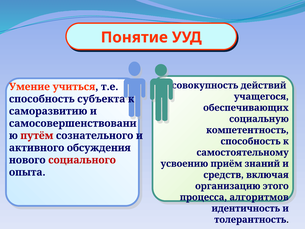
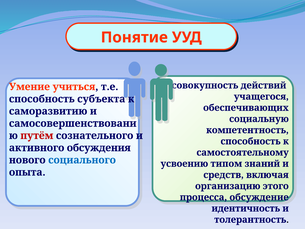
социального colour: red -> blue
приём: приём -> типом
алгоритмов: алгоритмов -> обсуждение
